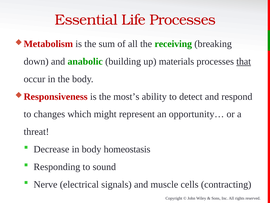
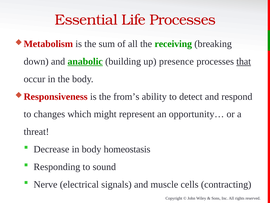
anabolic underline: none -> present
materials: materials -> presence
most’s: most’s -> from’s
